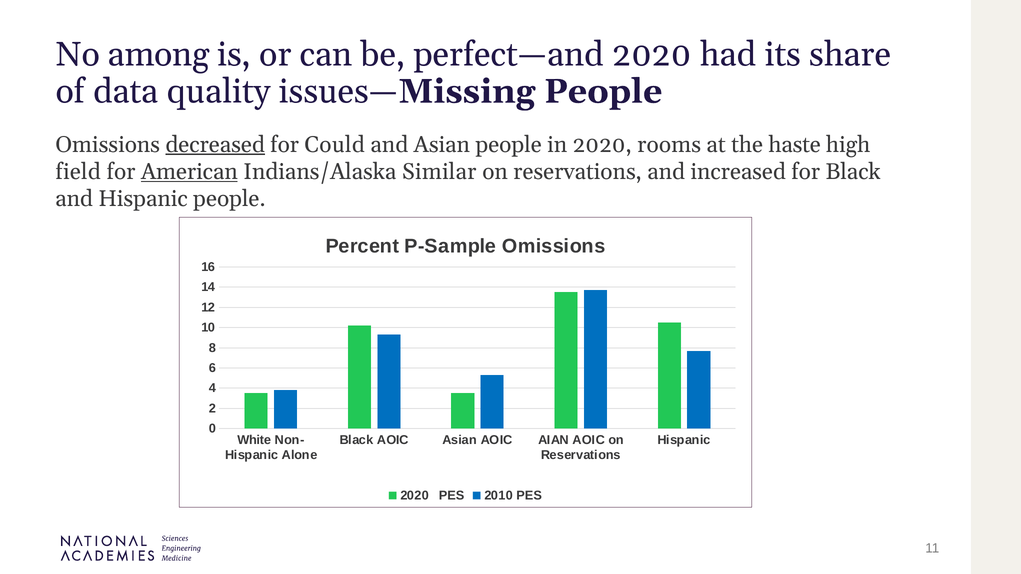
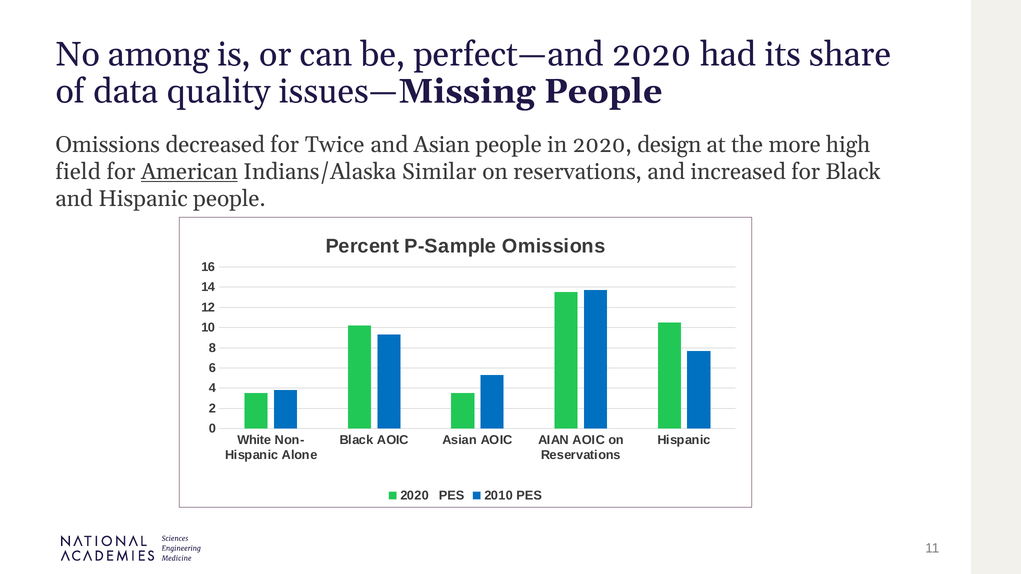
decreased underline: present -> none
Could: Could -> Twice
rooms: rooms -> design
haste: haste -> more
